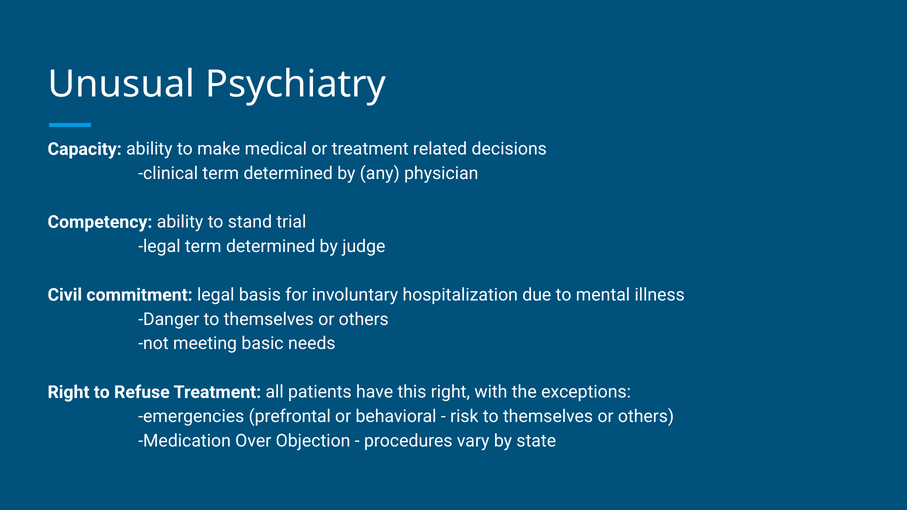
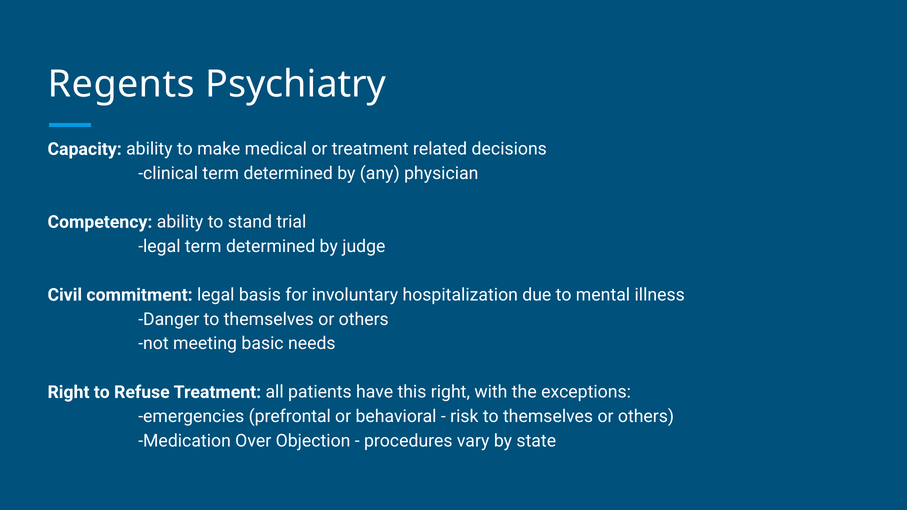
Unusual: Unusual -> Regents
